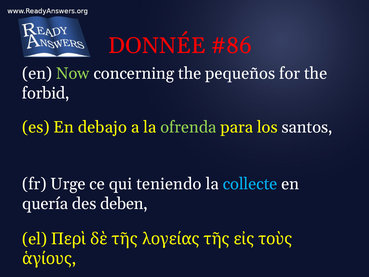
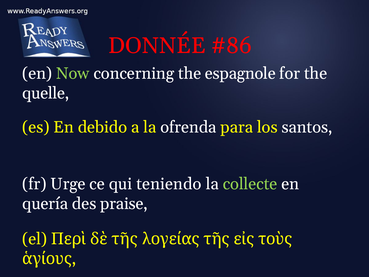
pequeños: pequeños -> espagnole
forbid: forbid -> quelle
debajo: debajo -> debido
ofrenda colour: light green -> white
collecte colour: light blue -> light green
deben: deben -> praise
